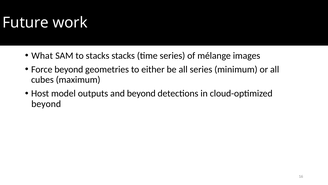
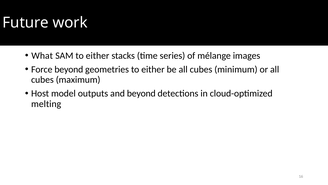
SAM to stacks: stacks -> either
be all series: series -> cubes
beyond at (46, 104): beyond -> melting
